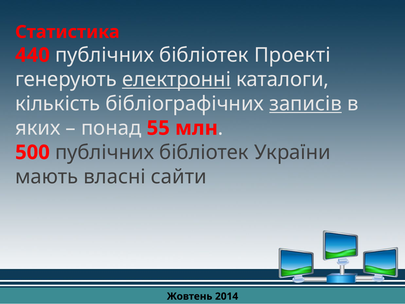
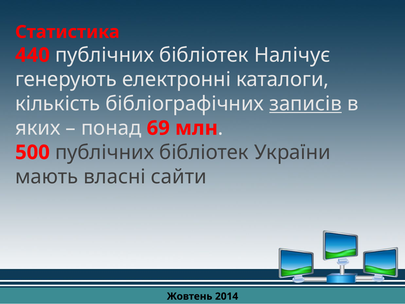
Проекті: Проекті -> Налічує
електронні underline: present -> none
55: 55 -> 69
